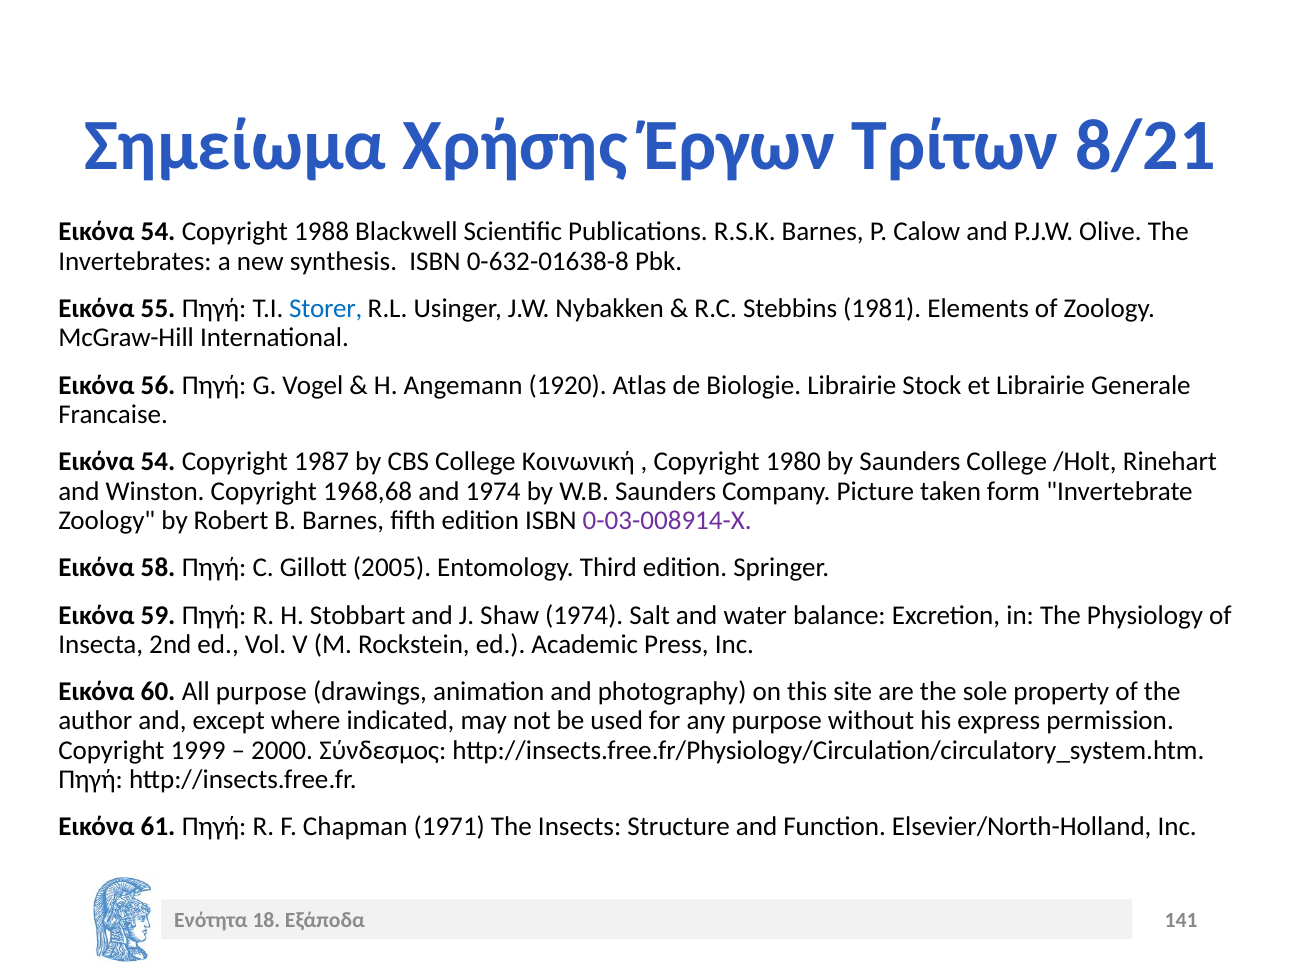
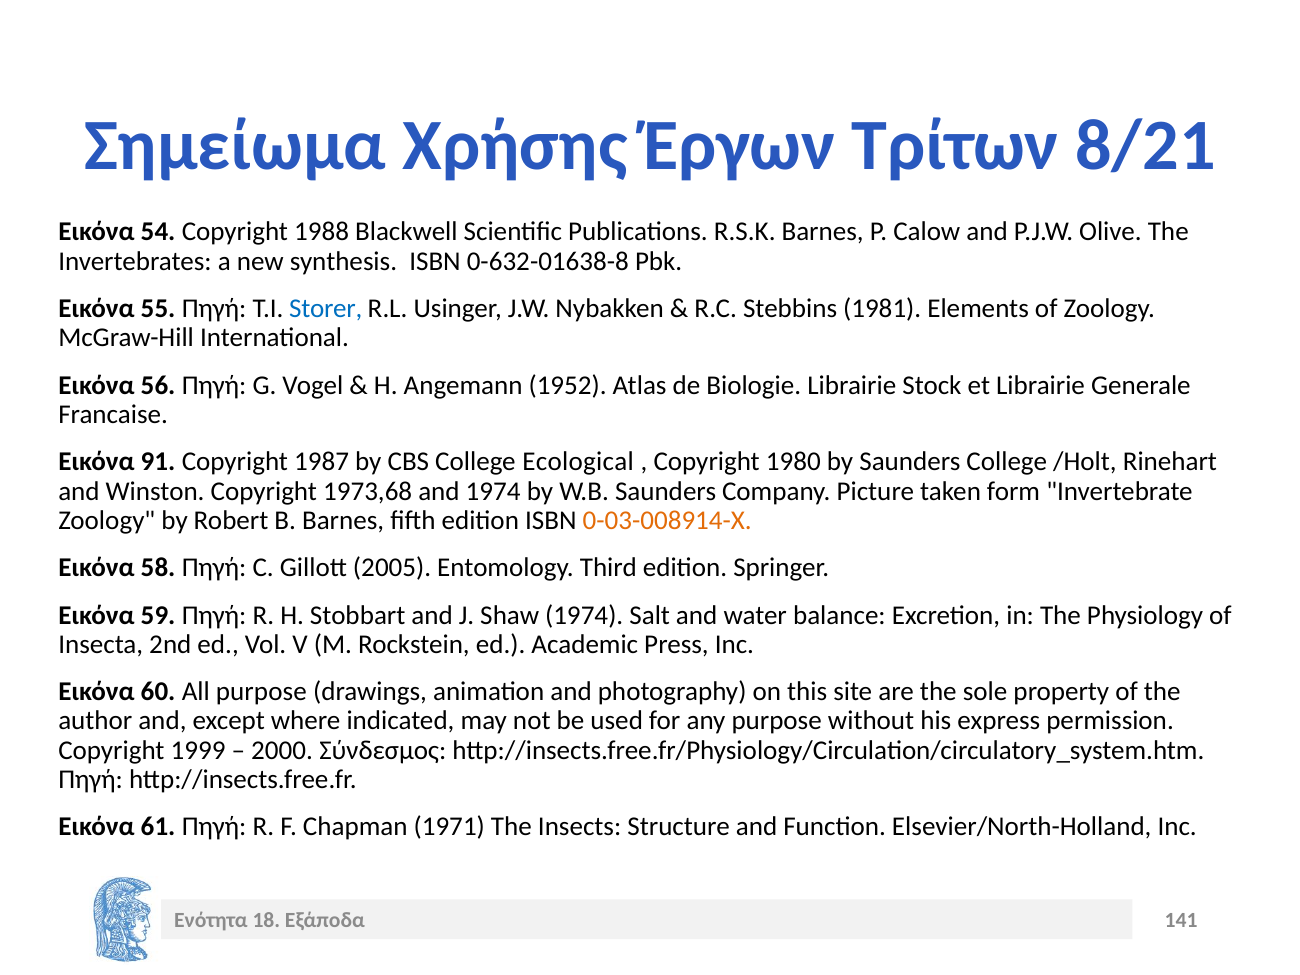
1920: 1920 -> 1952
54 at (158, 462): 54 -> 91
Κοινωνική: Κοινωνική -> Ecological
1968,68: 1968,68 -> 1973,68
0-03-008914-X colour: purple -> orange
